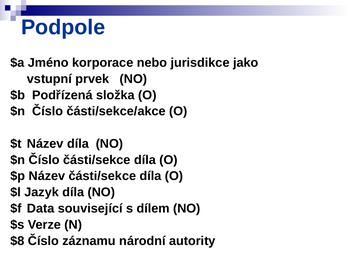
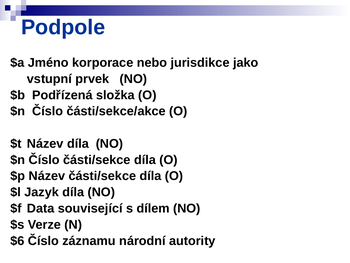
$8: $8 -> $6
